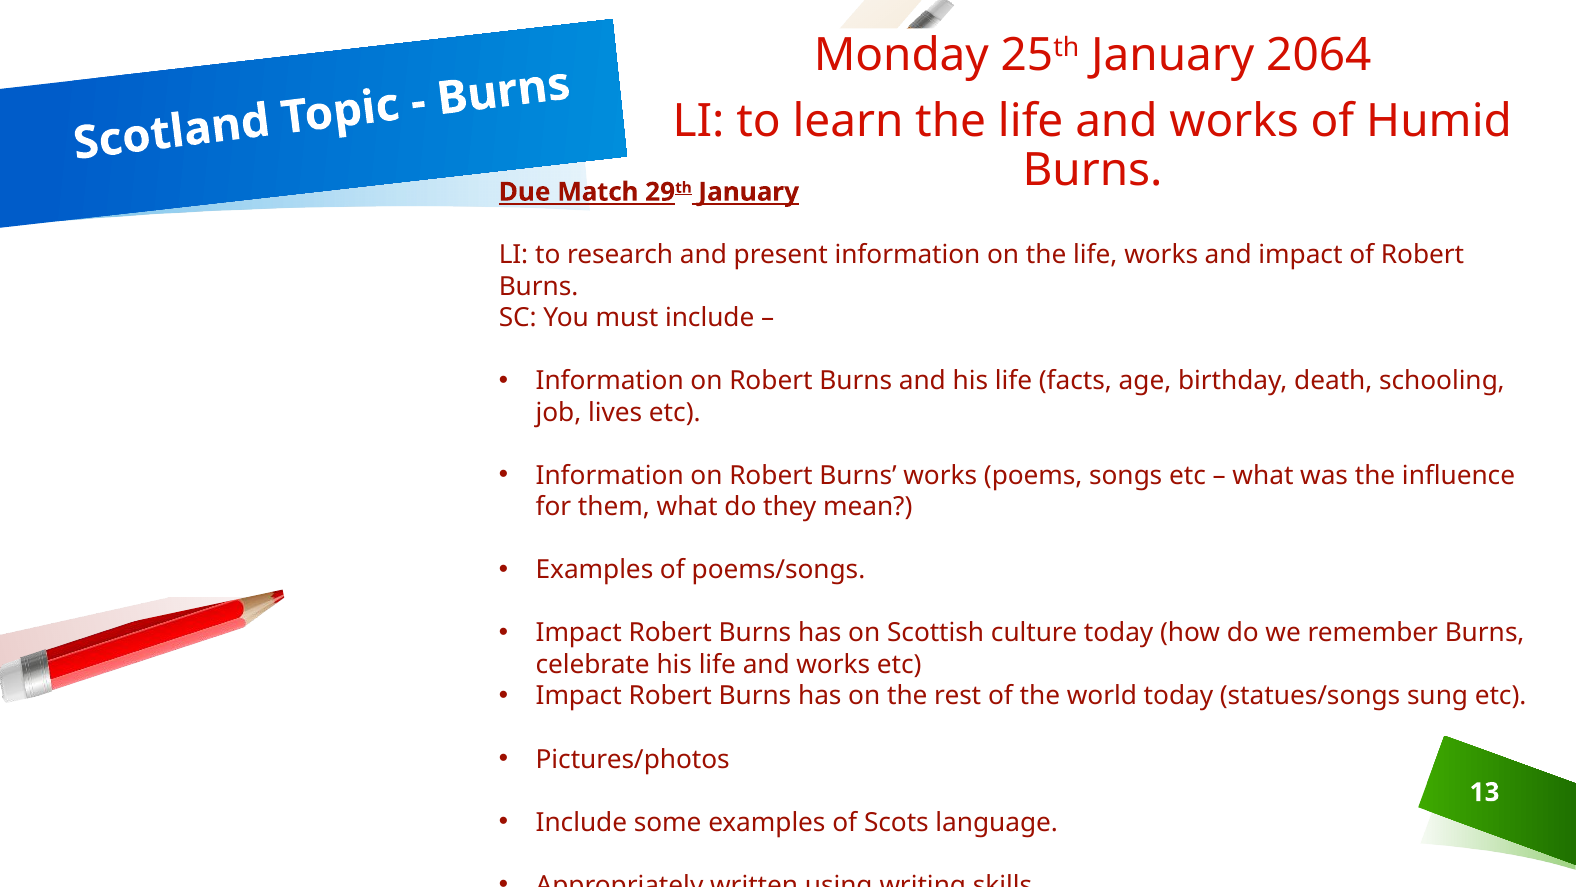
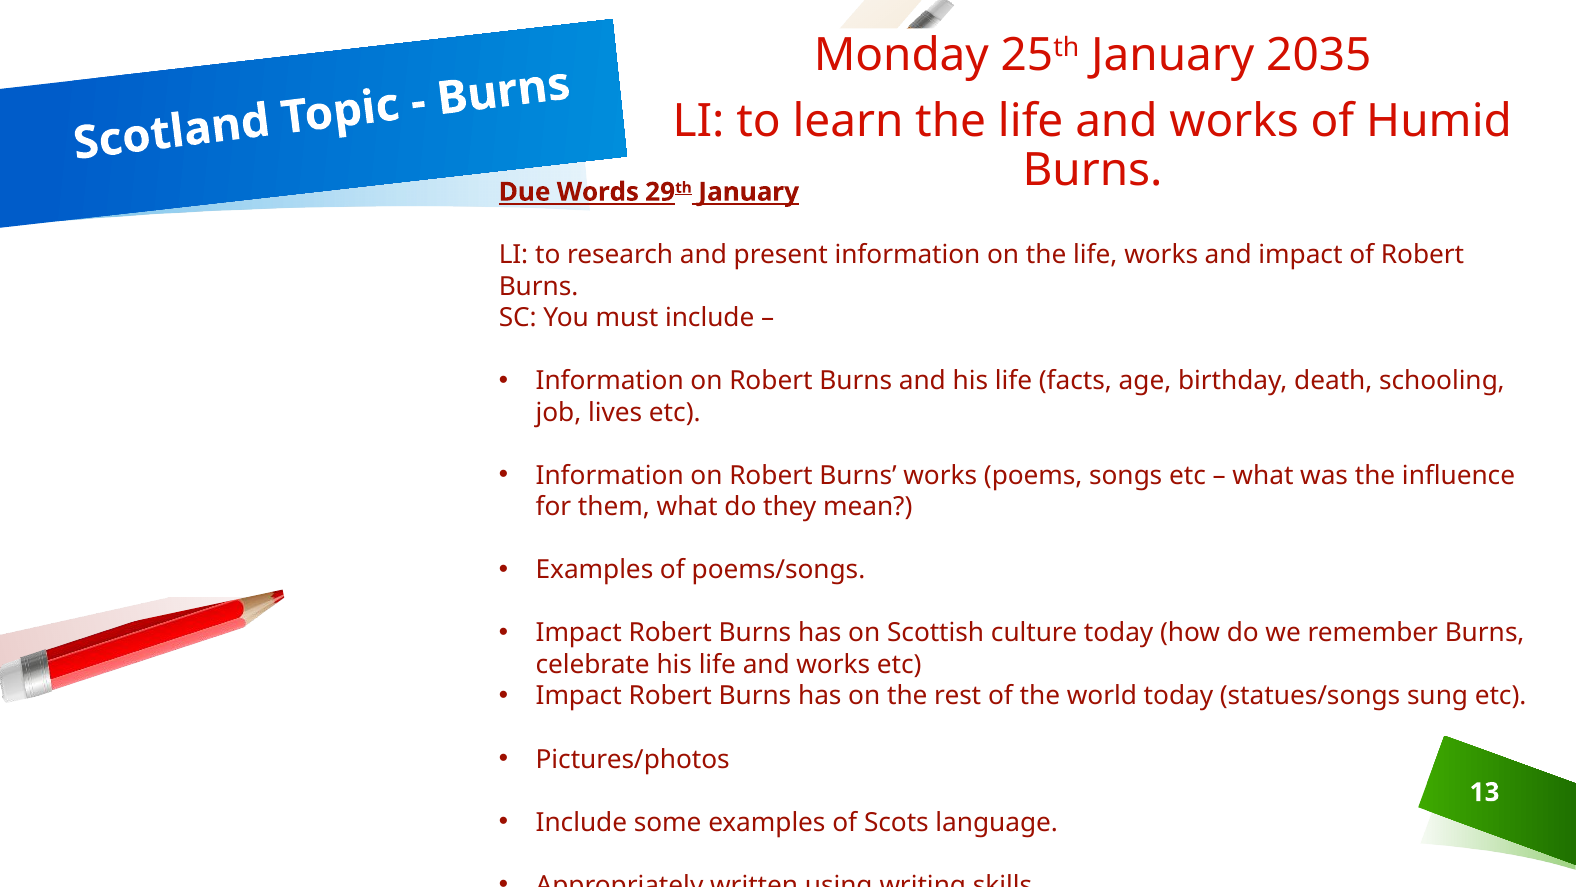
2064: 2064 -> 2035
Match: Match -> Words
